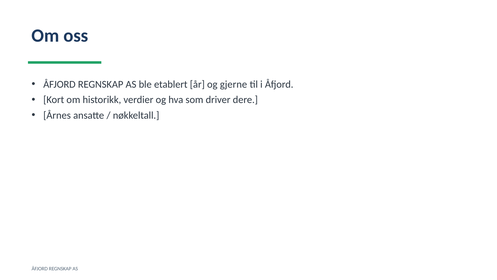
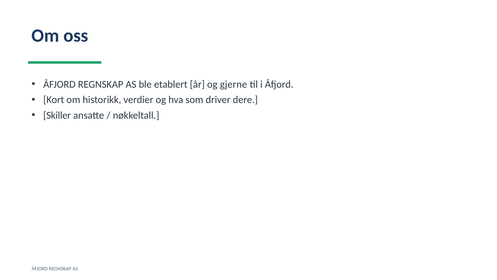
Årnes: Årnes -> Skiller
